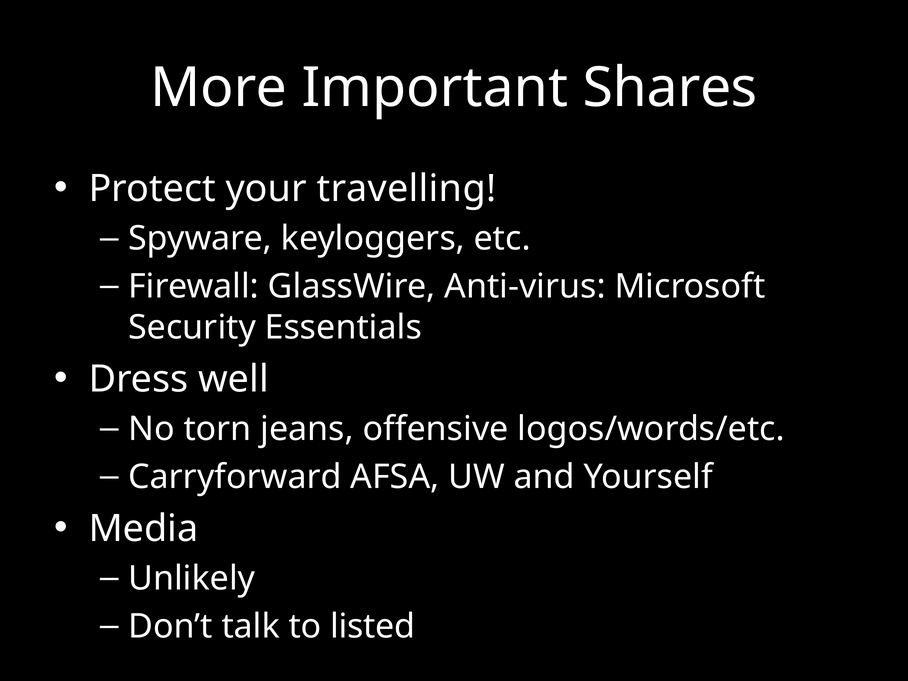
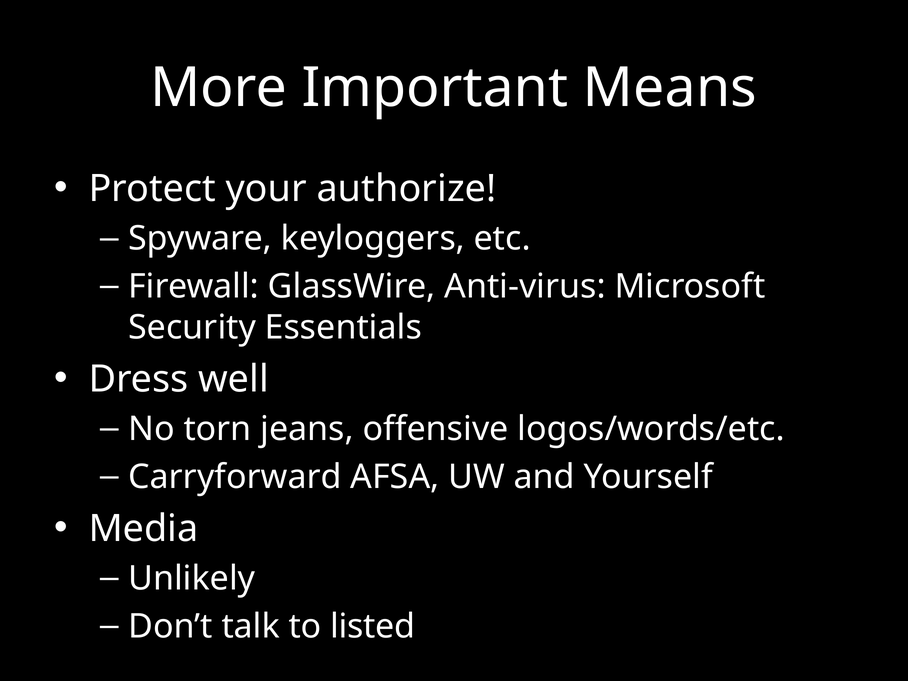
Shares: Shares -> Means
travelling: travelling -> authorize
